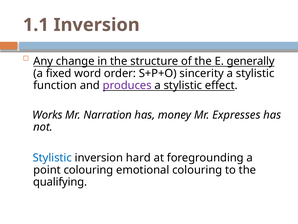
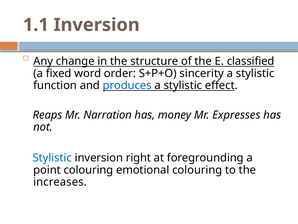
generally: generally -> classified
produces colour: purple -> blue
Works: Works -> Reaps
hard: hard -> right
qualifying: qualifying -> increases
